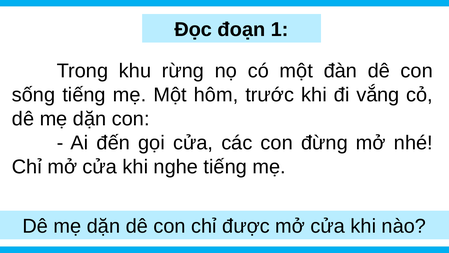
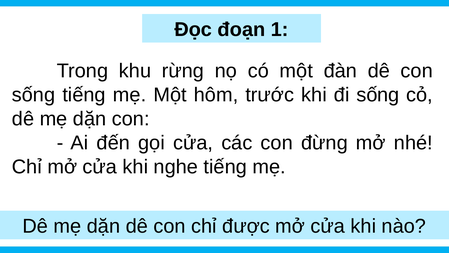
đi vắng: vắng -> sống
